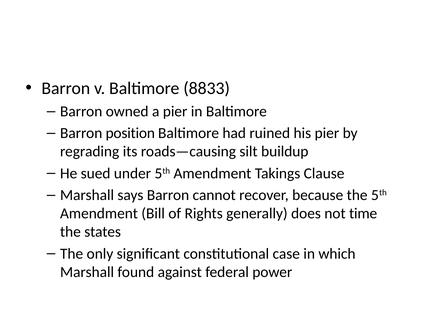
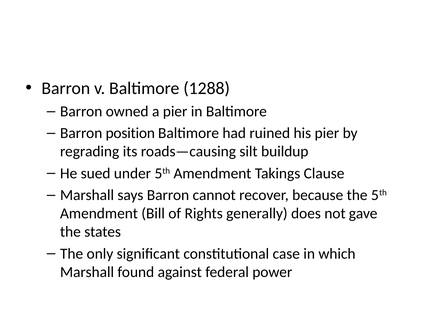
8833: 8833 -> 1288
time: time -> gave
